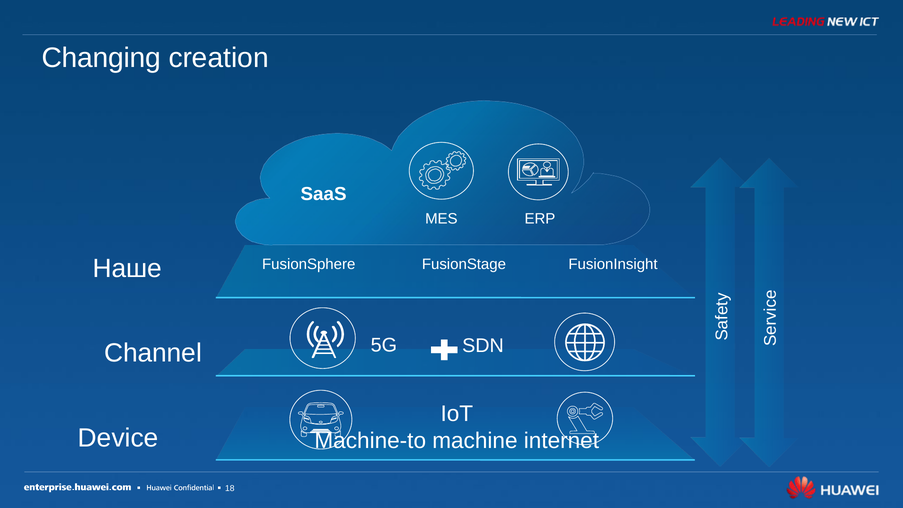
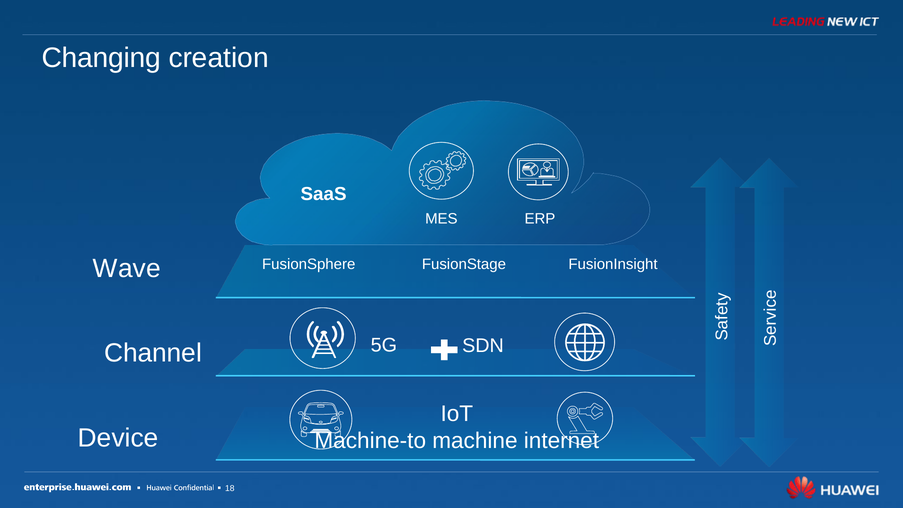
Наше: Наше -> Wave
